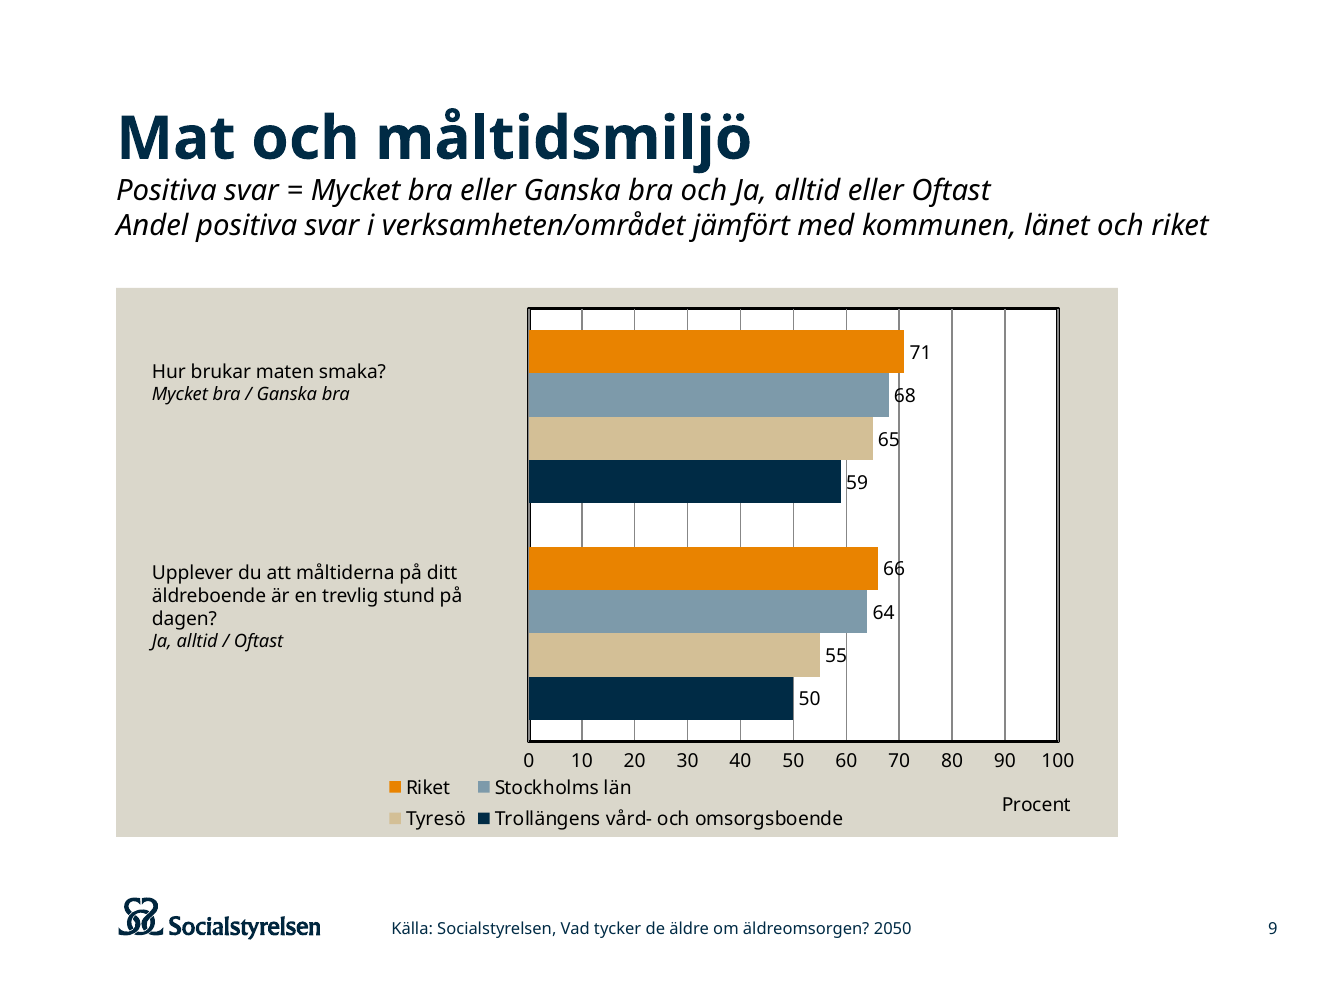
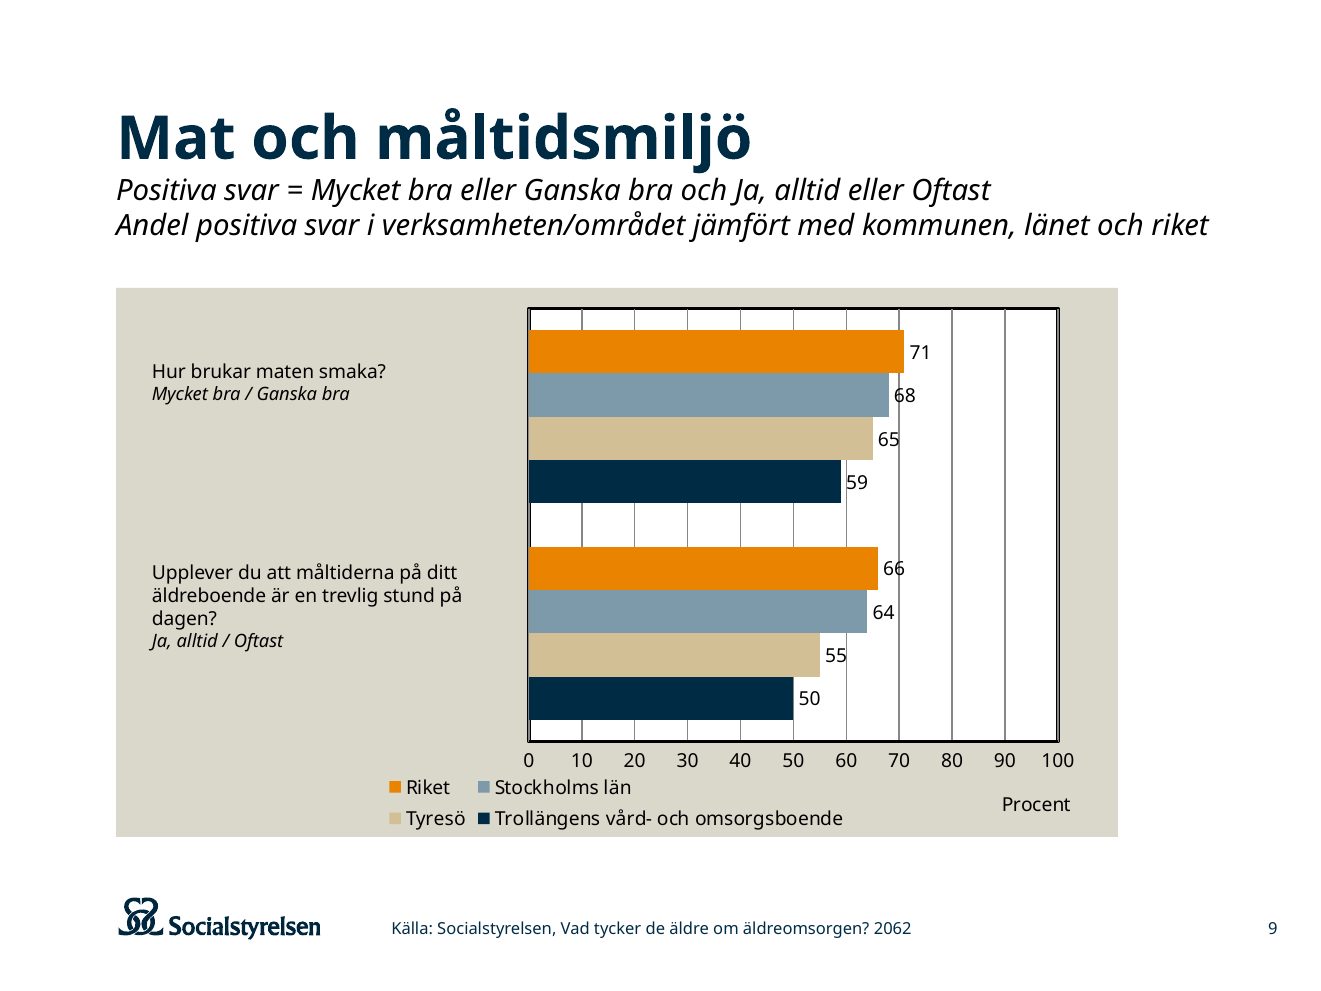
2050: 2050 -> 2062
